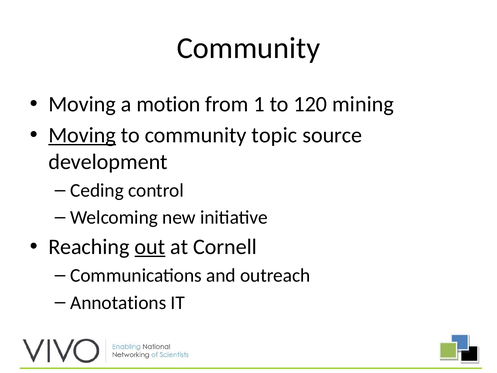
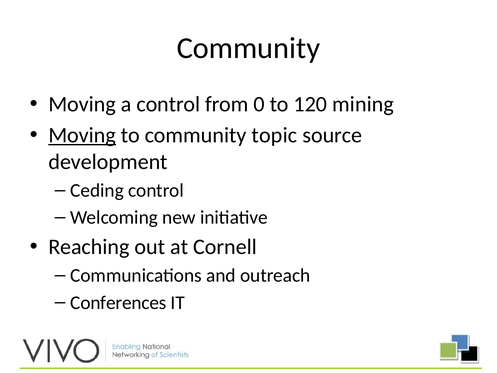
a motion: motion -> control
1: 1 -> 0
out underline: present -> none
Annotations: Annotations -> Conferences
